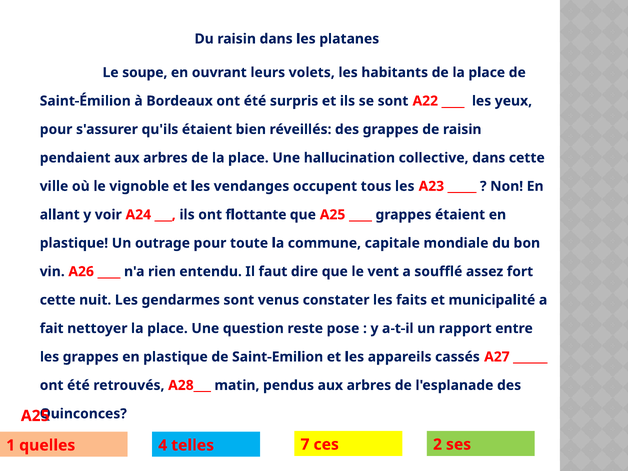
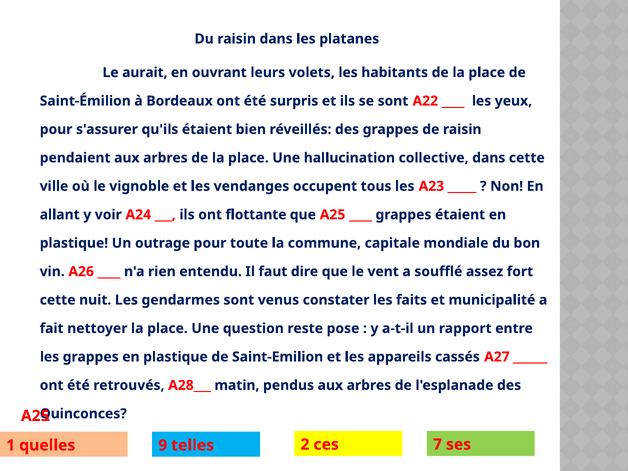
soupe: soupe -> aurait
4: 4 -> 9
7: 7 -> 2
2: 2 -> 7
